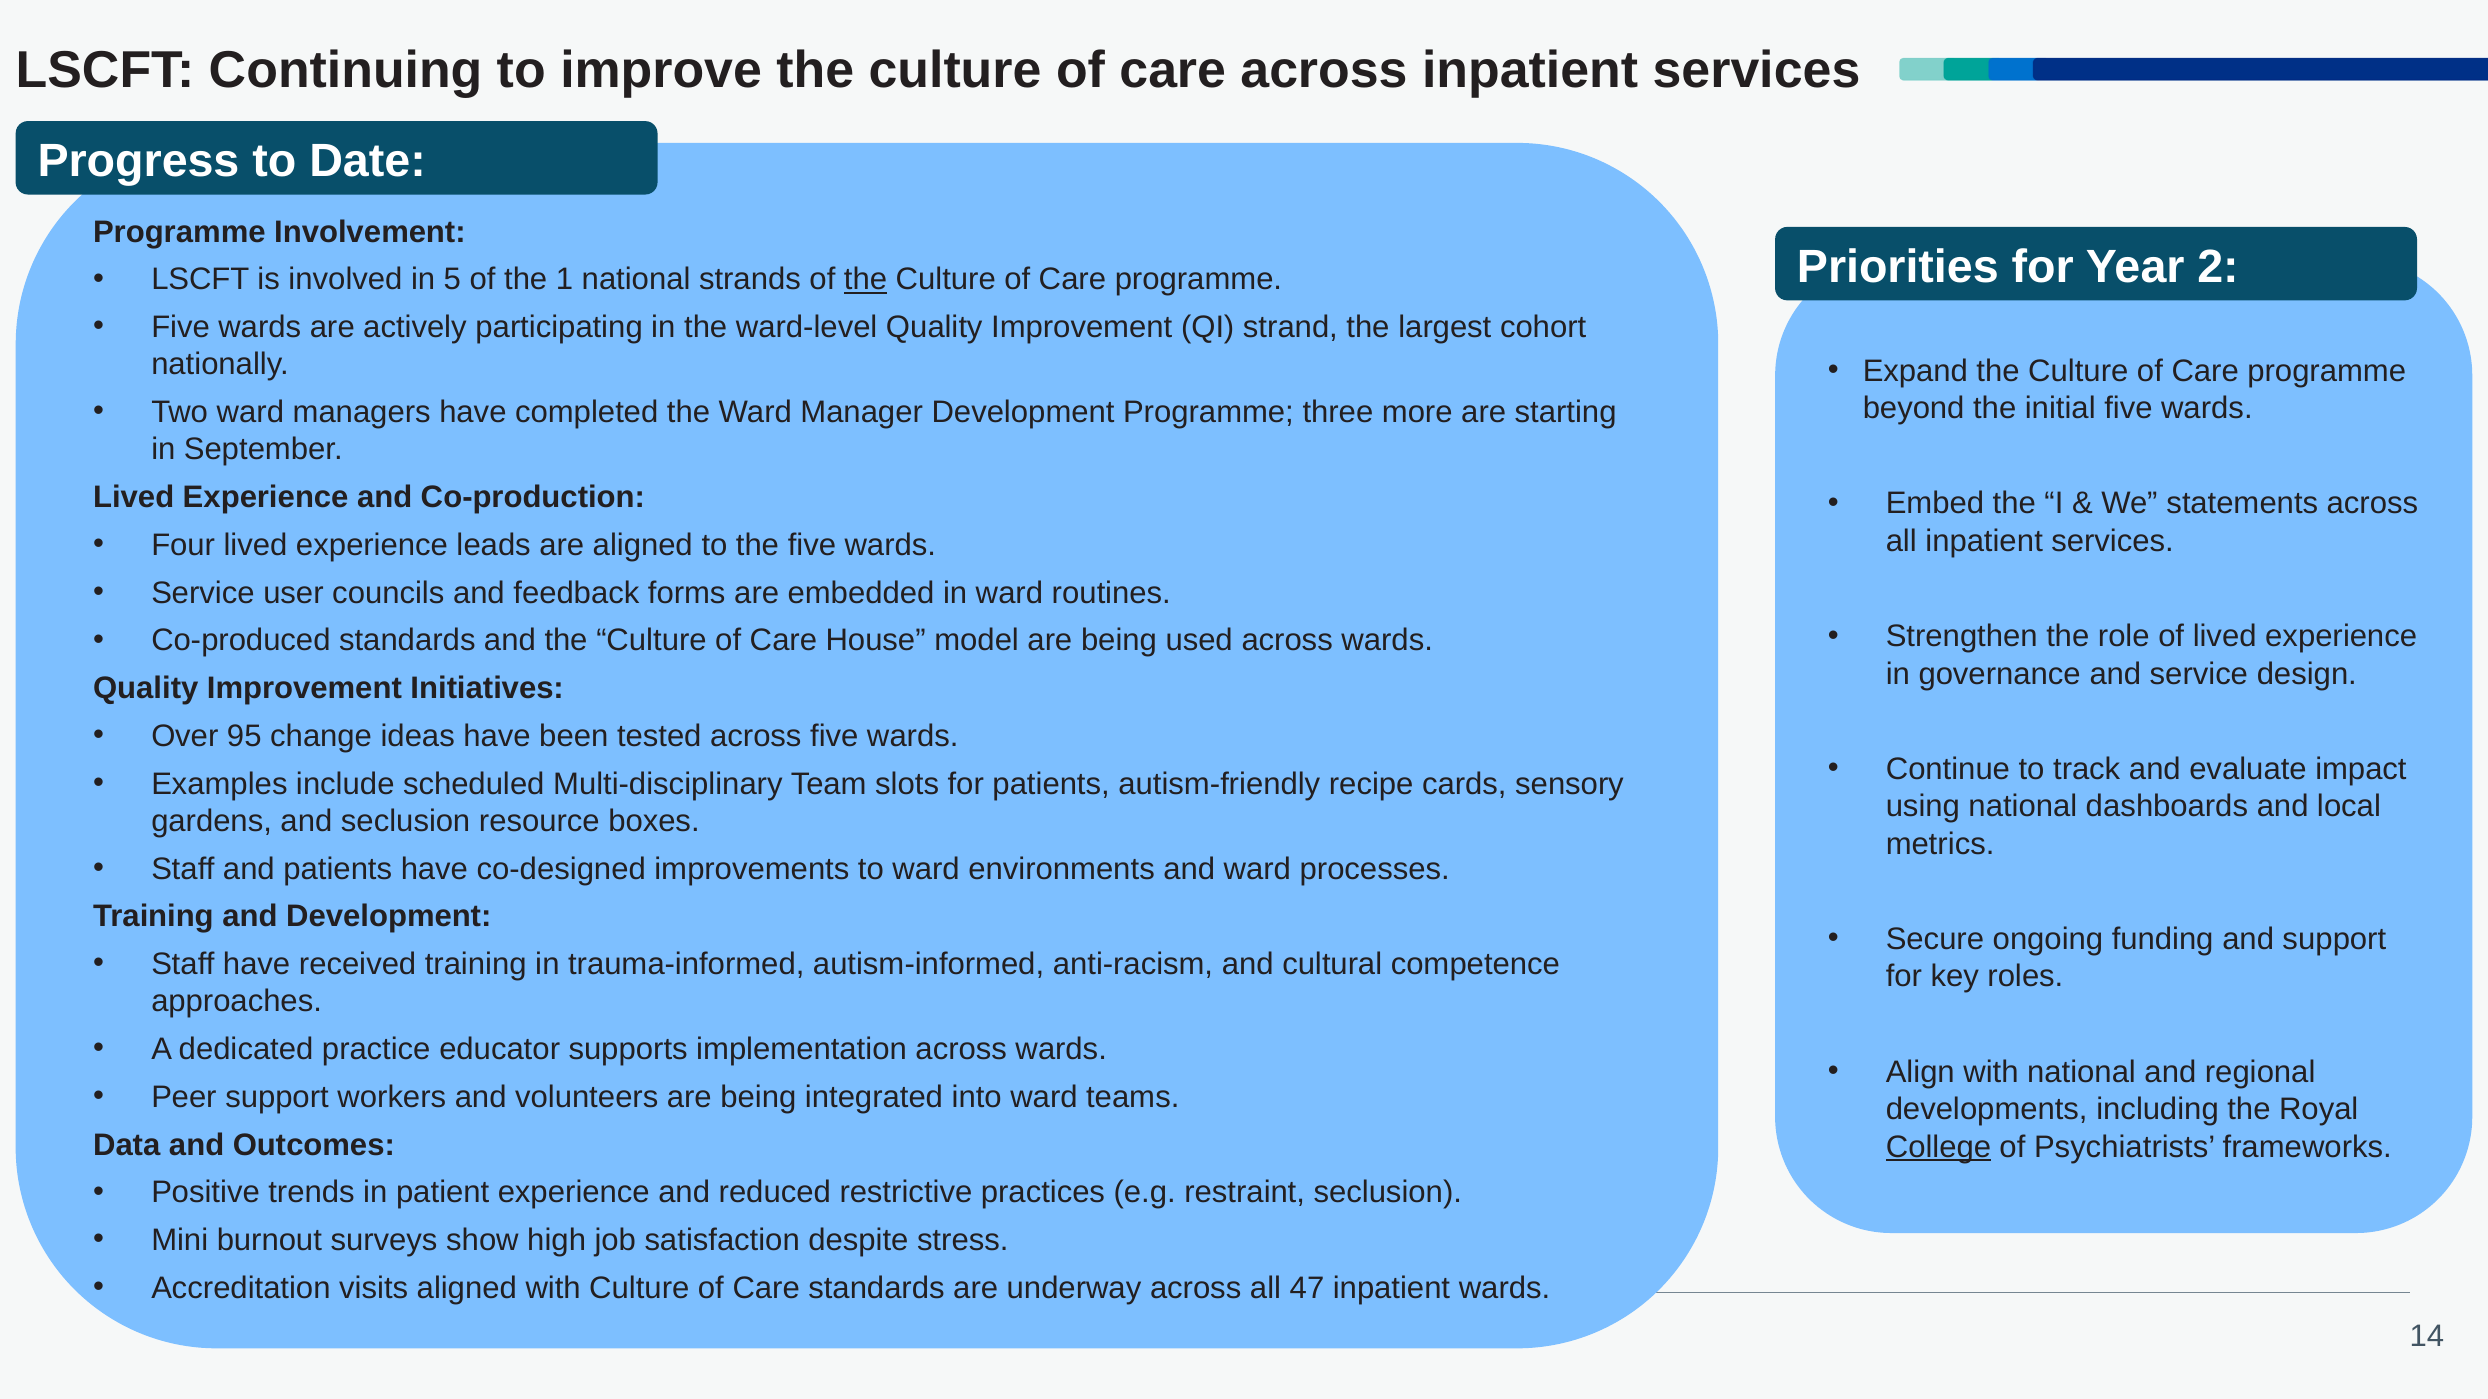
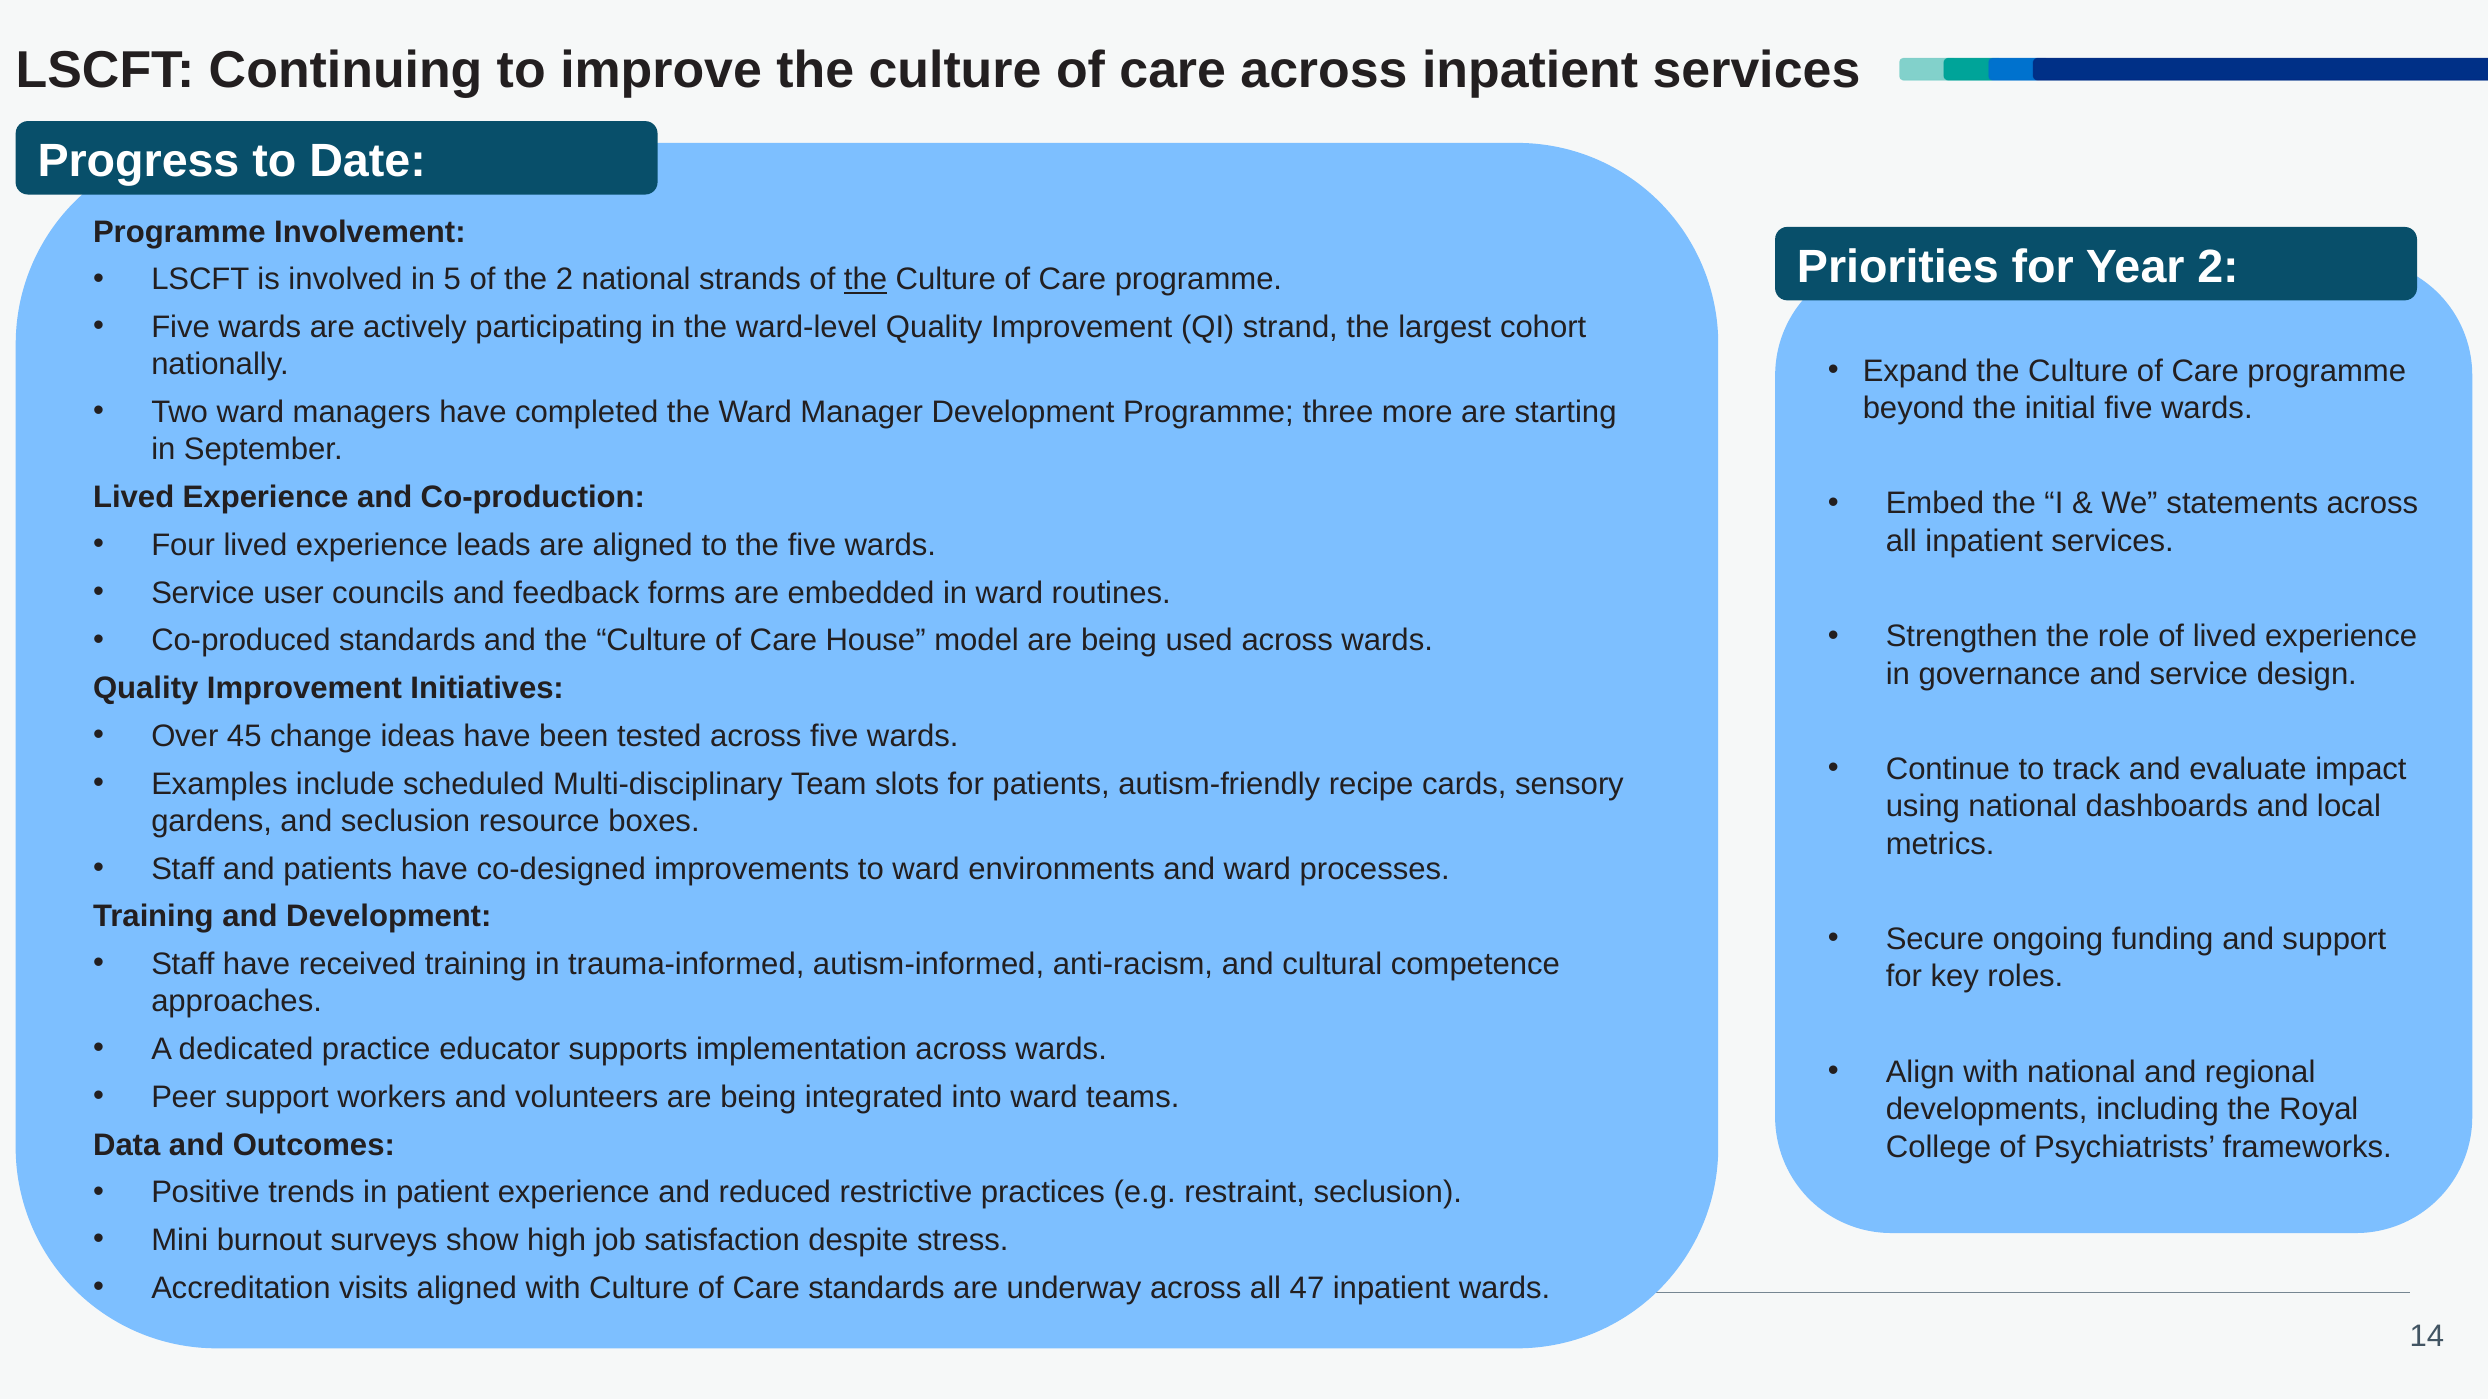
the 1: 1 -> 2
95: 95 -> 45
College underline: present -> none
